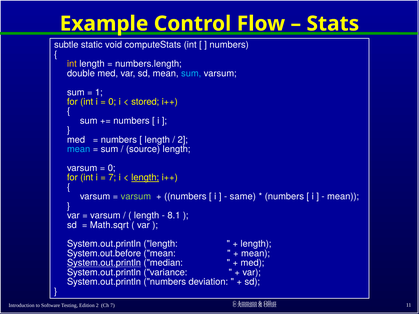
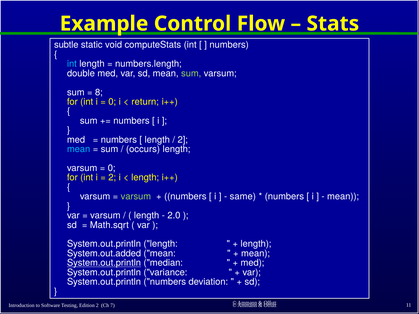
int at (72, 64) colour: yellow -> light blue
sum at (191, 73) colour: light blue -> light green
1: 1 -> 8
stored: stored -> return
source: source -> occurs
7 at (112, 178): 7 -> 2
length at (145, 178) underline: present -> none
8.1: 8.1 -> 2.0
System.out.before: System.out.before -> System.out.added
